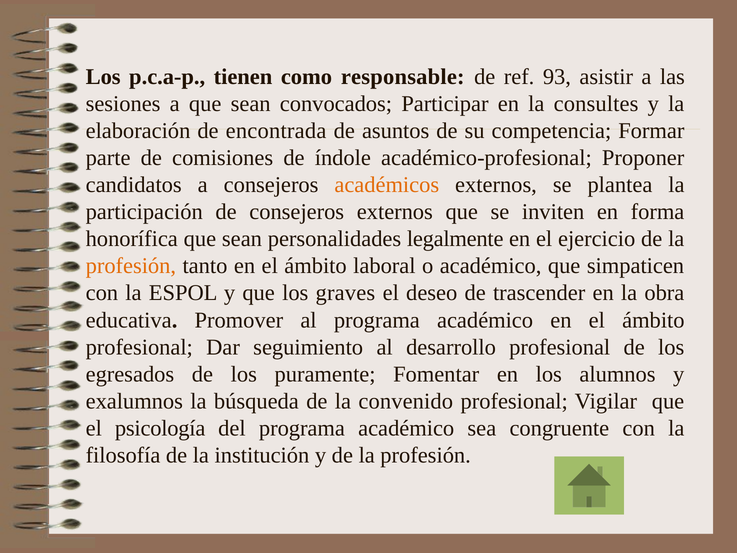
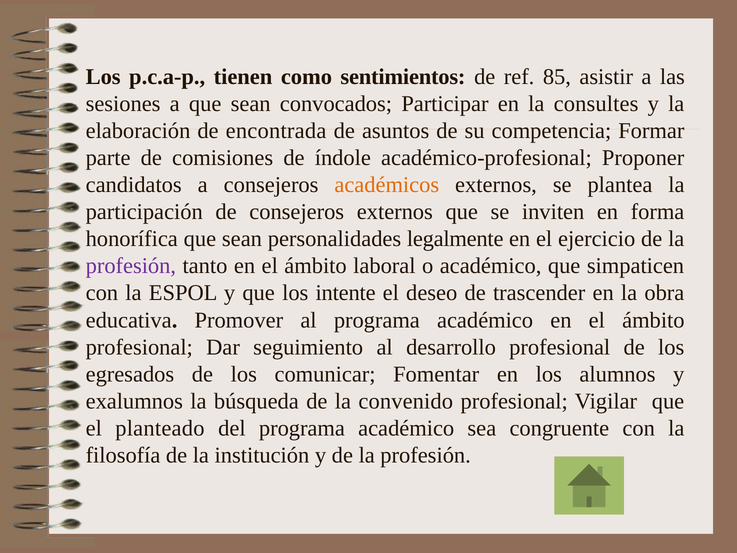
responsable: responsable -> sentimientos
93: 93 -> 85
profesión at (131, 266) colour: orange -> purple
graves: graves -> intente
puramente: puramente -> comunicar
psicología: psicología -> planteado
